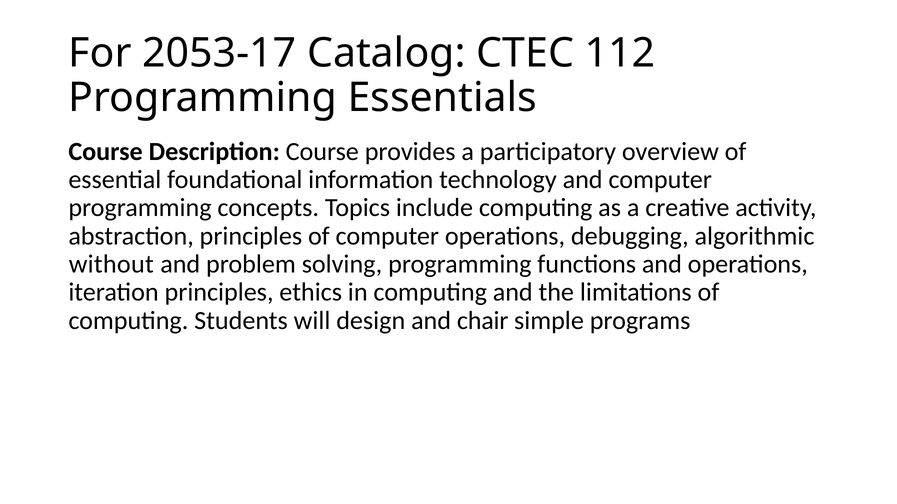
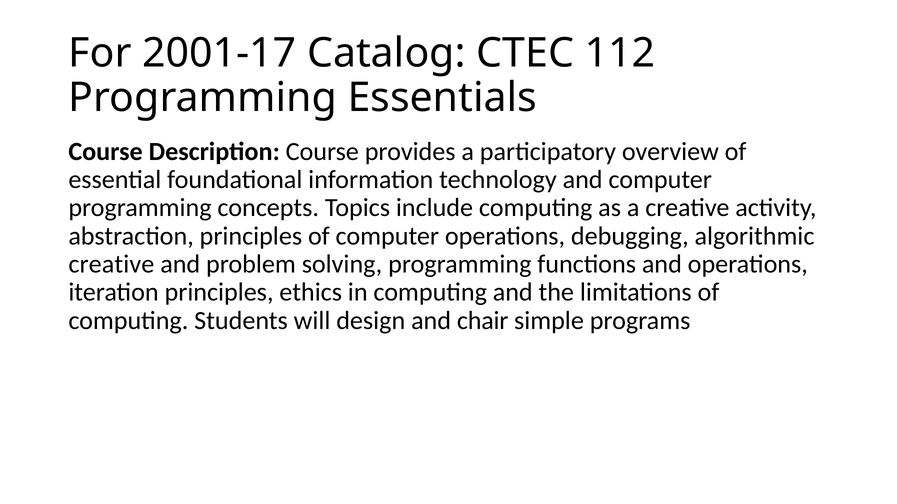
2053-17: 2053-17 -> 2001-17
without at (111, 264): without -> creative
